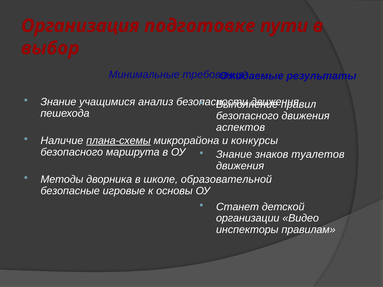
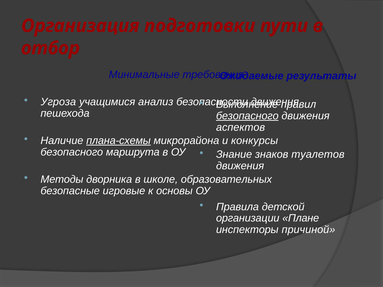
подготовке: подготовке -> подготовки
выбор: выбор -> отбор
Знание at (58, 102): Знание -> Угроза
безопасного at (247, 116) underline: none -> present
образовательной: образовательной -> образовательных
Станет: Станет -> Правила
Видео: Видео -> Плане
правилам: правилам -> причиной
